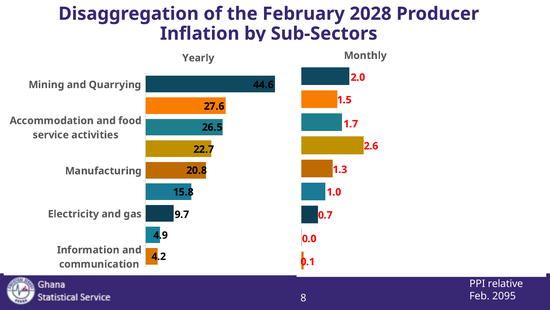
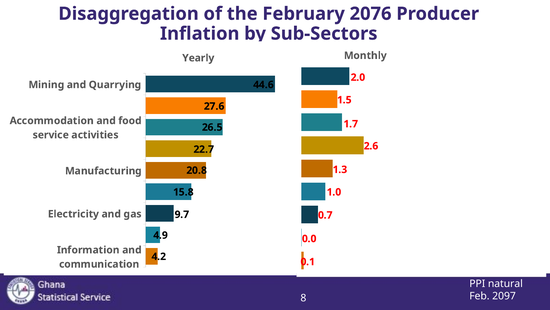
2028: 2028 -> 2076
relative: relative -> natural
2095: 2095 -> 2097
